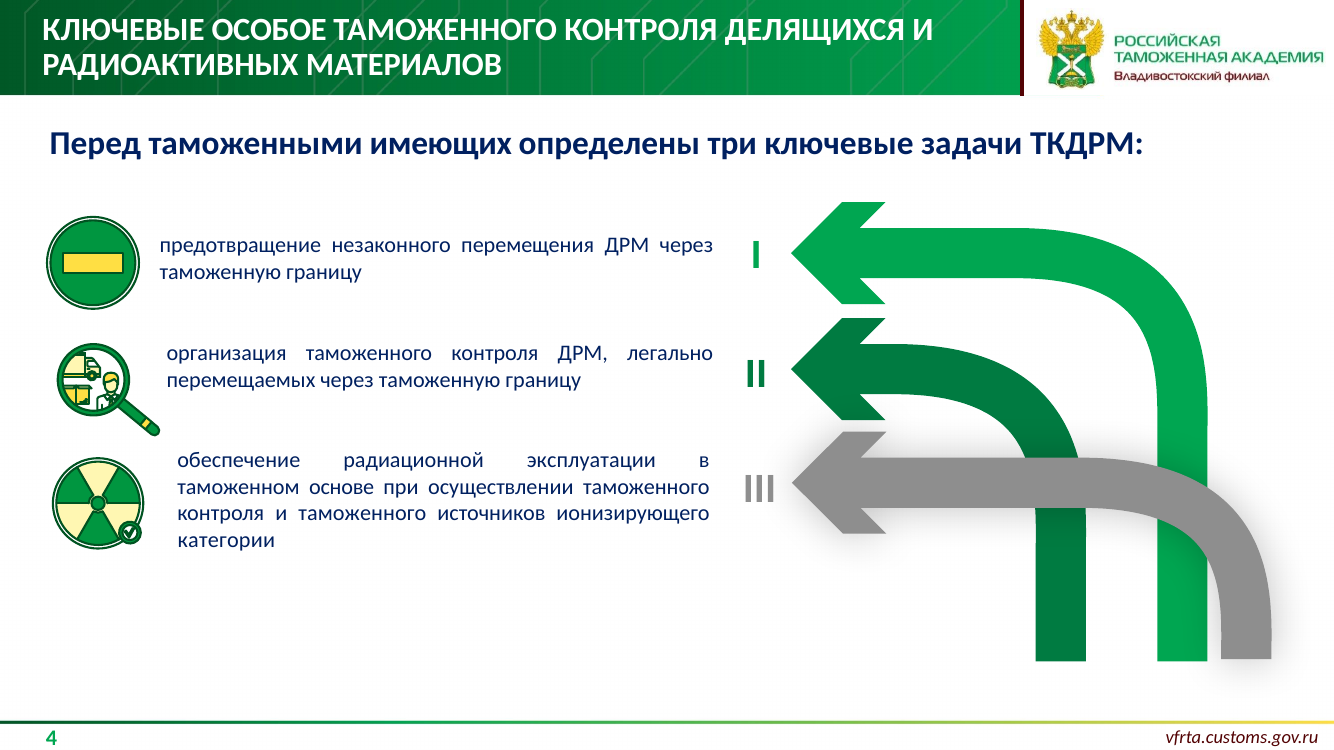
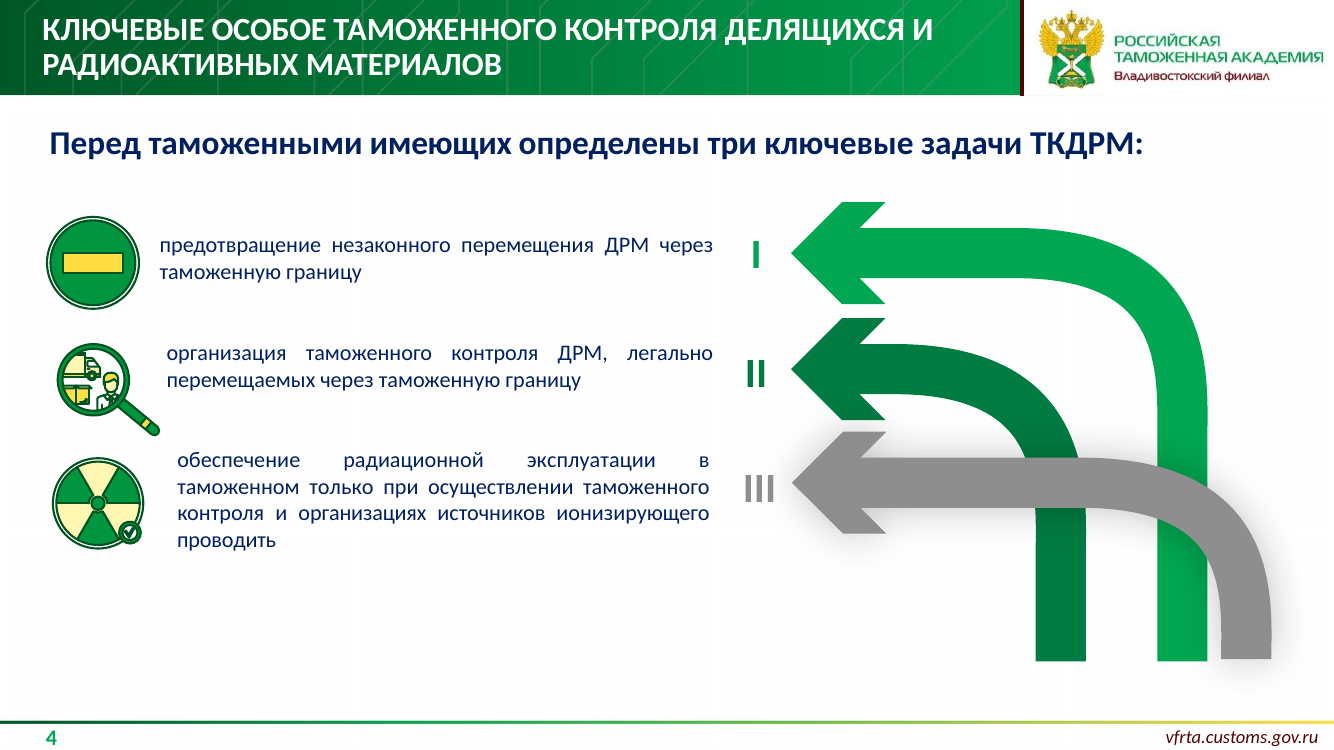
основе: основе -> только
и таможенного: таможенного -> организациях
категории: категории -> проводить
